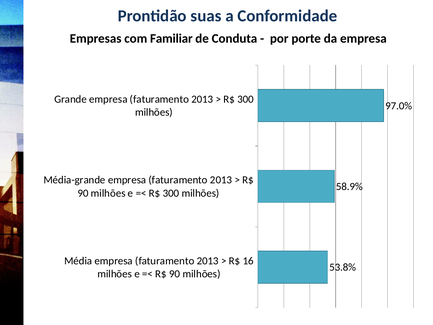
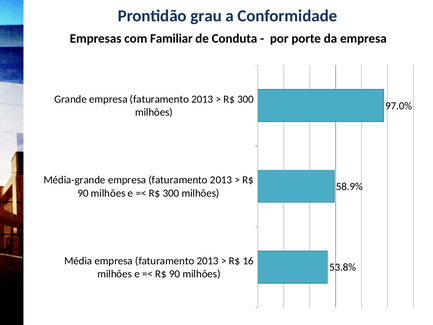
suas: suas -> grau
